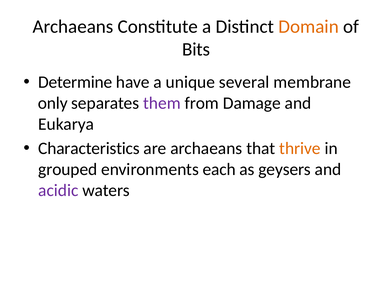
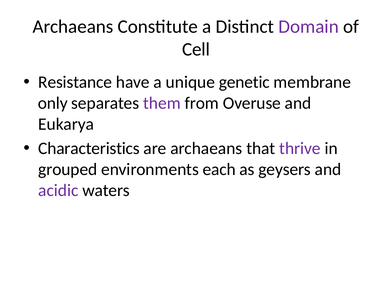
Domain colour: orange -> purple
Bits: Bits -> Cell
Determine: Determine -> Resistance
several: several -> genetic
Damage: Damage -> Overuse
thrive colour: orange -> purple
